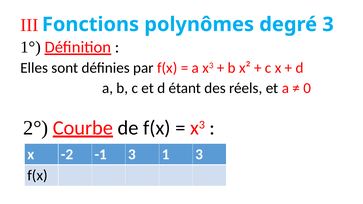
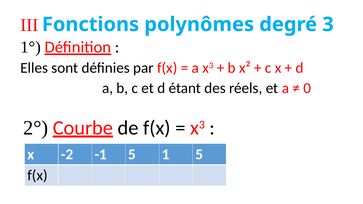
-1 3: 3 -> 5
1 3: 3 -> 5
